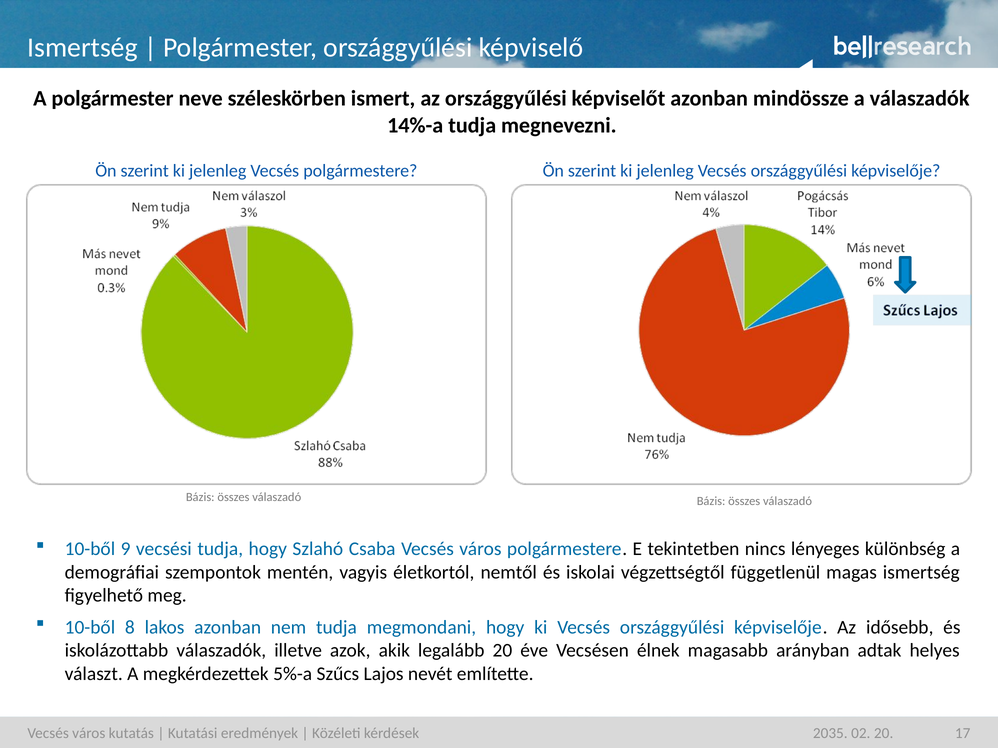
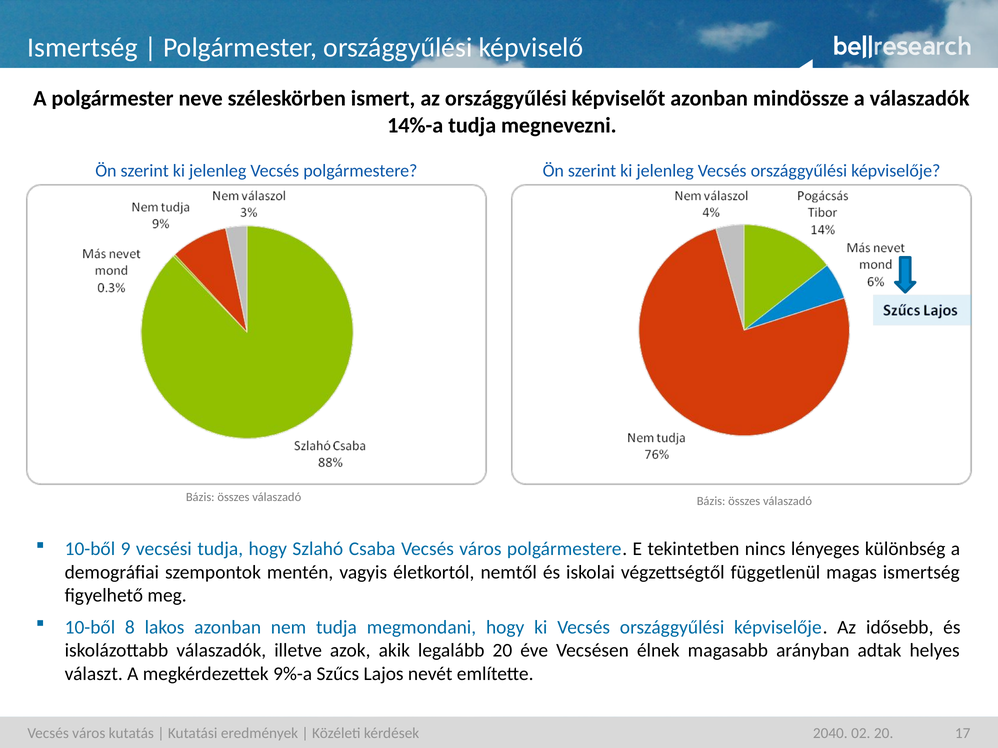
5%-a: 5%-a -> 9%-a
2035: 2035 -> 2040
